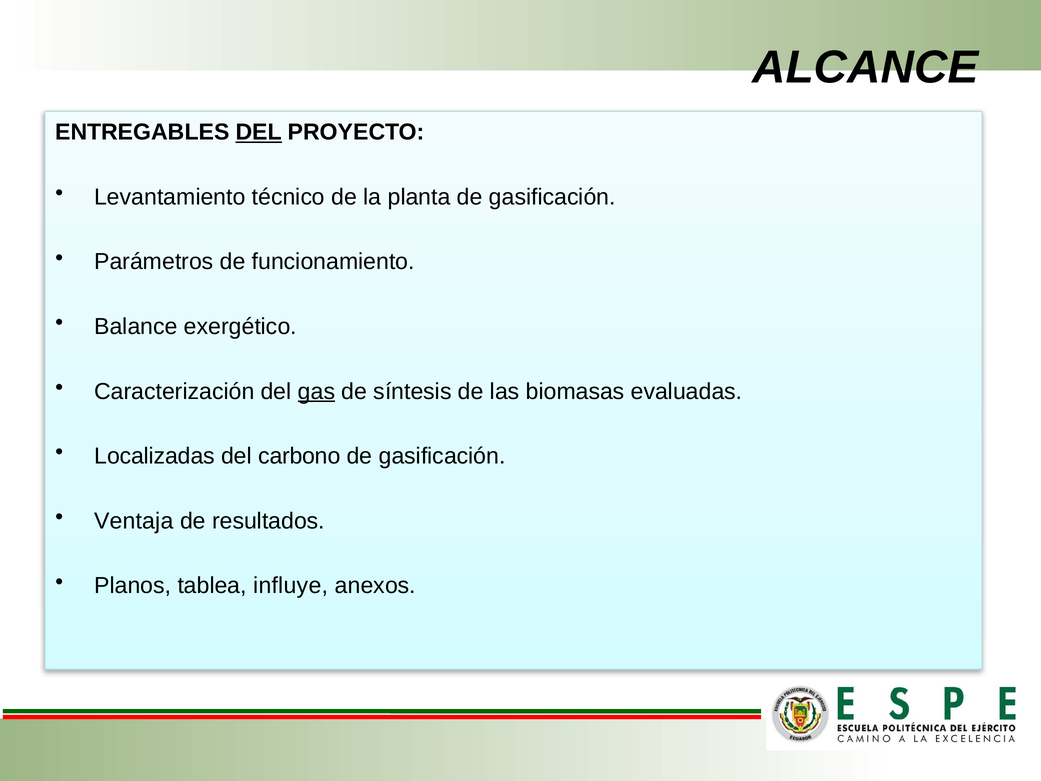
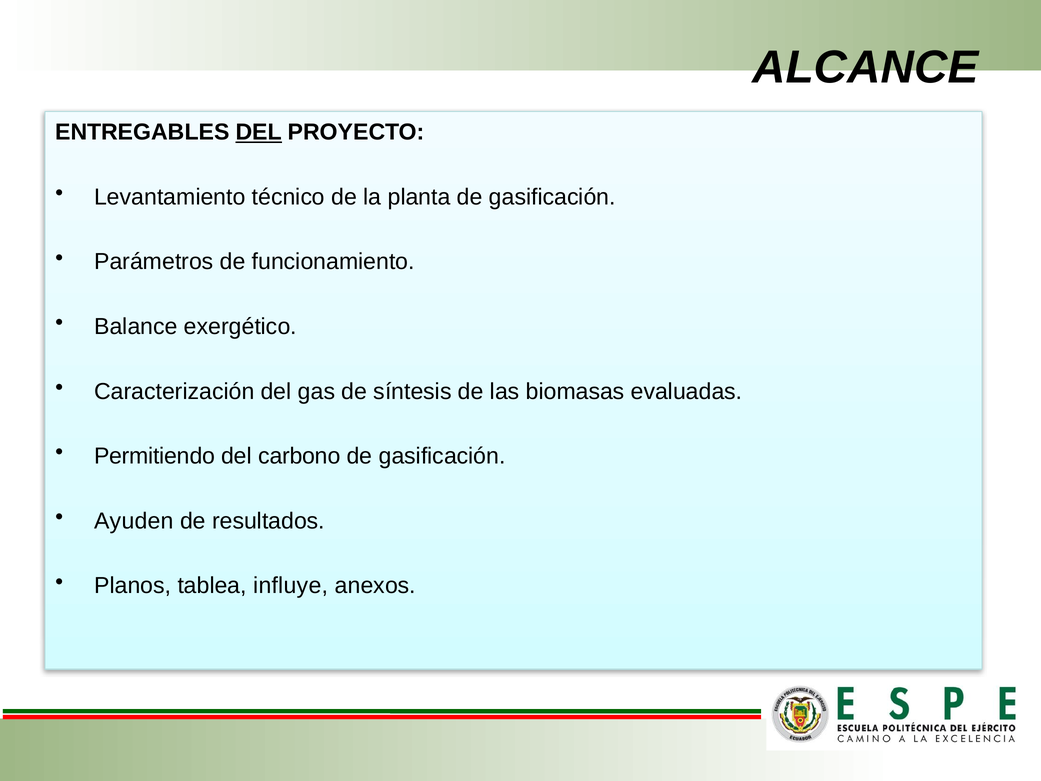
gas underline: present -> none
Localizadas: Localizadas -> Permitiendo
Ventaja: Ventaja -> Ayuden
